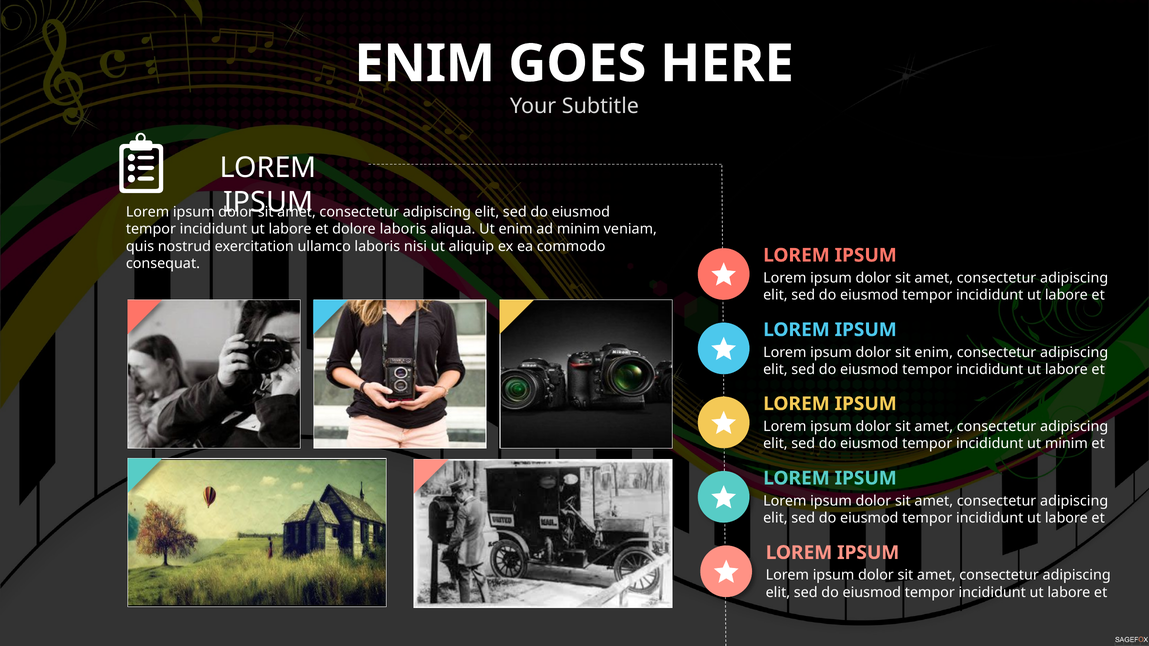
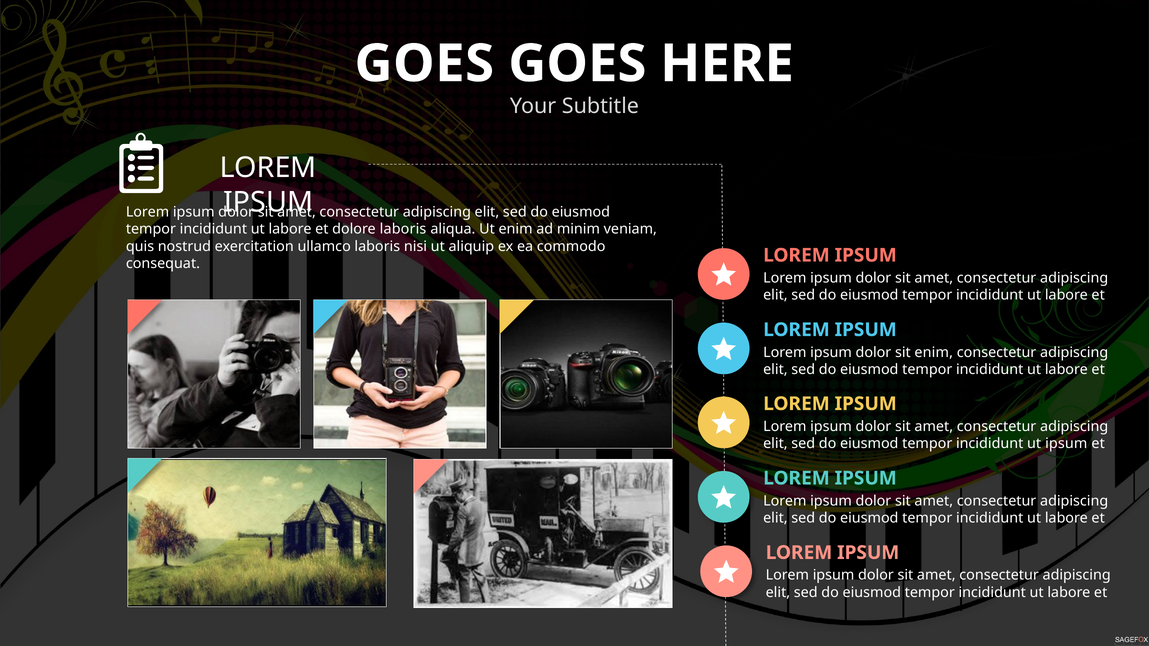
ENIM at (425, 64): ENIM -> GOES
ut minim: minim -> ipsum
